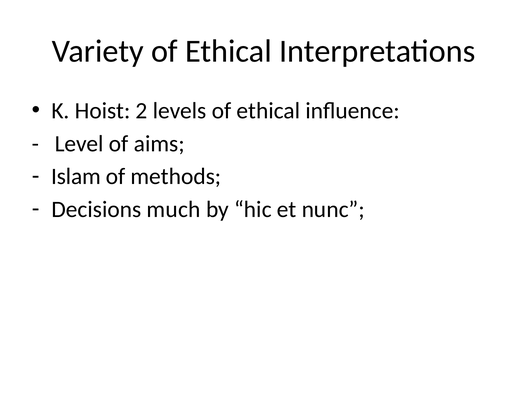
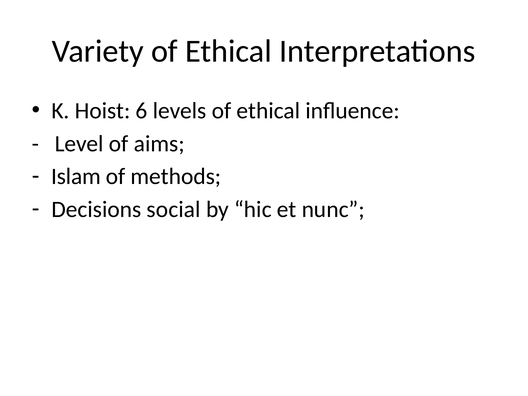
2: 2 -> 6
much: much -> social
